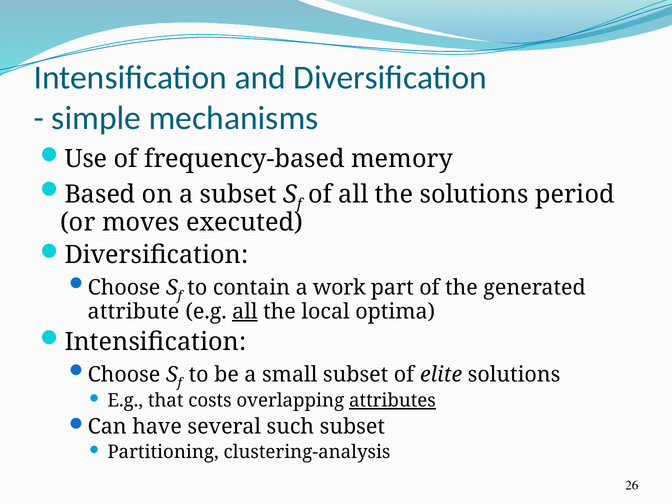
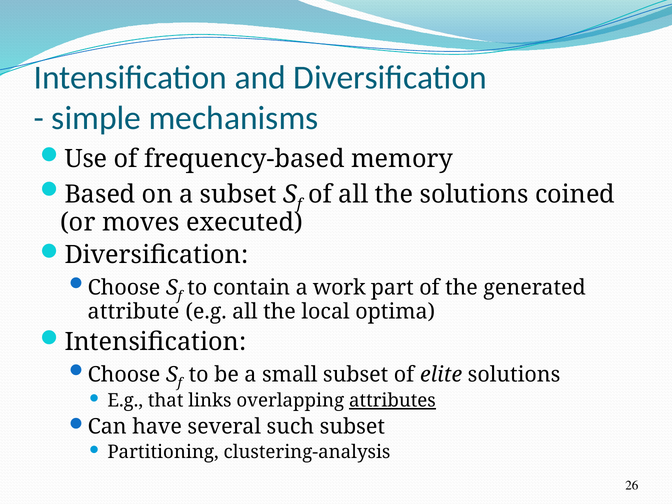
period: period -> coined
all at (245, 312) underline: present -> none
costs: costs -> links
